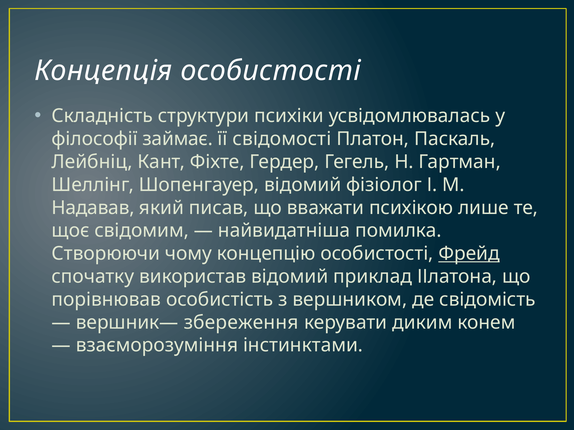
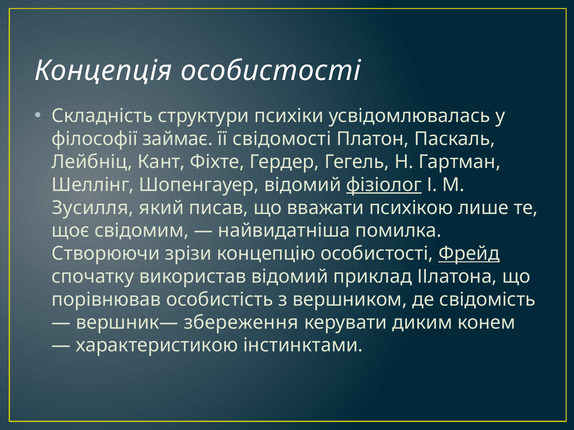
фізіолог underline: none -> present
Надавав: Надавав -> Зусилля
чому: чому -> зрізи
взаєморозуміння: взаєморозуміння -> характеристикою
